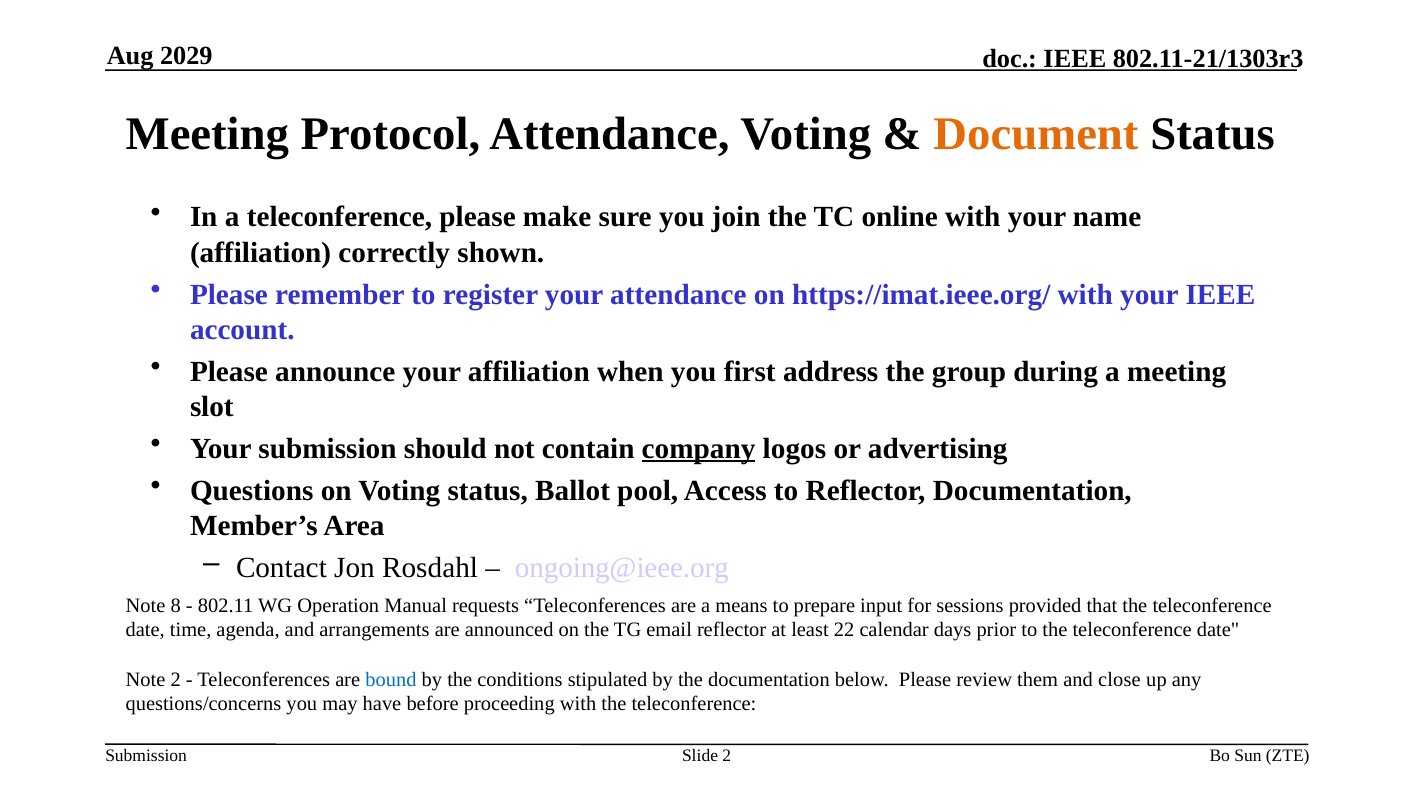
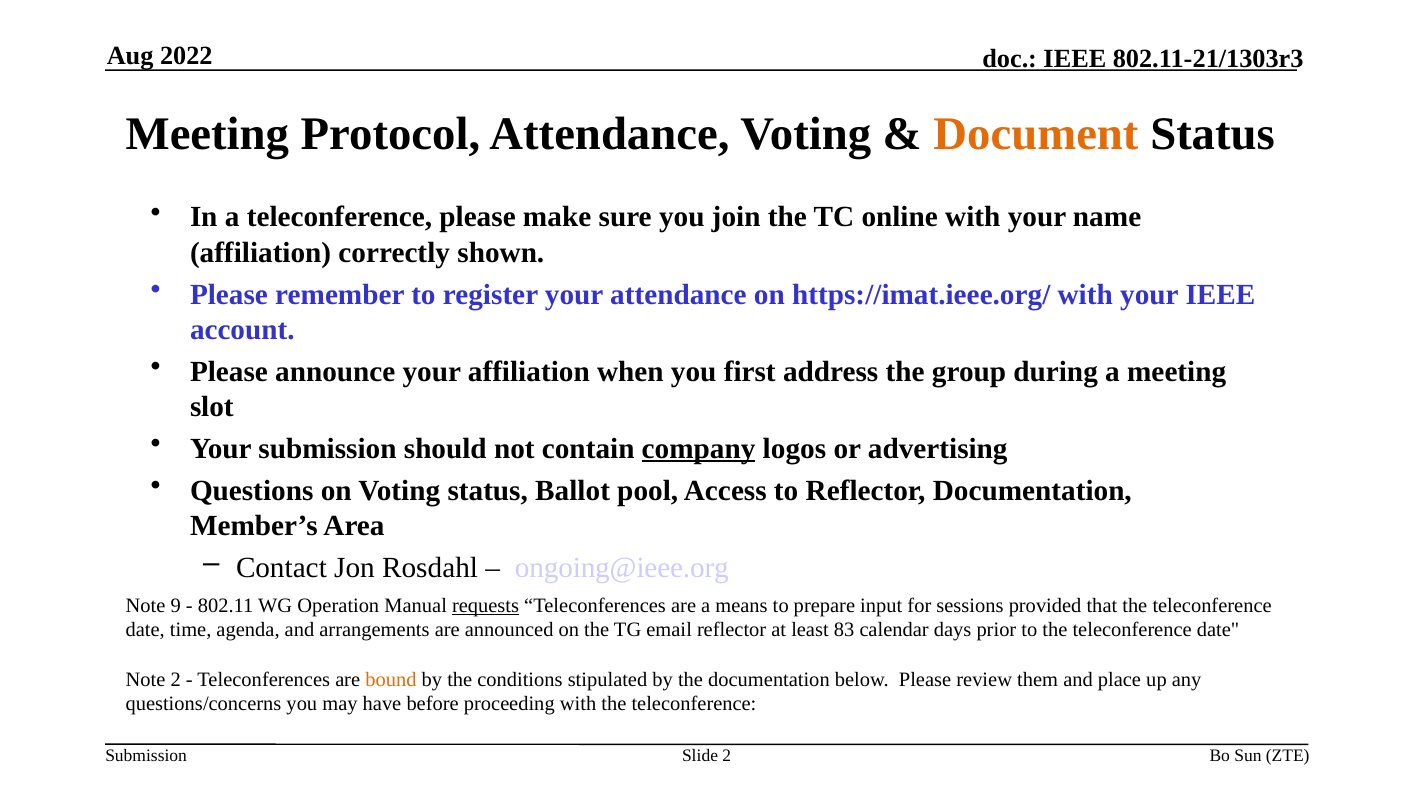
2029: 2029 -> 2022
8: 8 -> 9
requests underline: none -> present
22: 22 -> 83
bound colour: blue -> orange
close: close -> place
